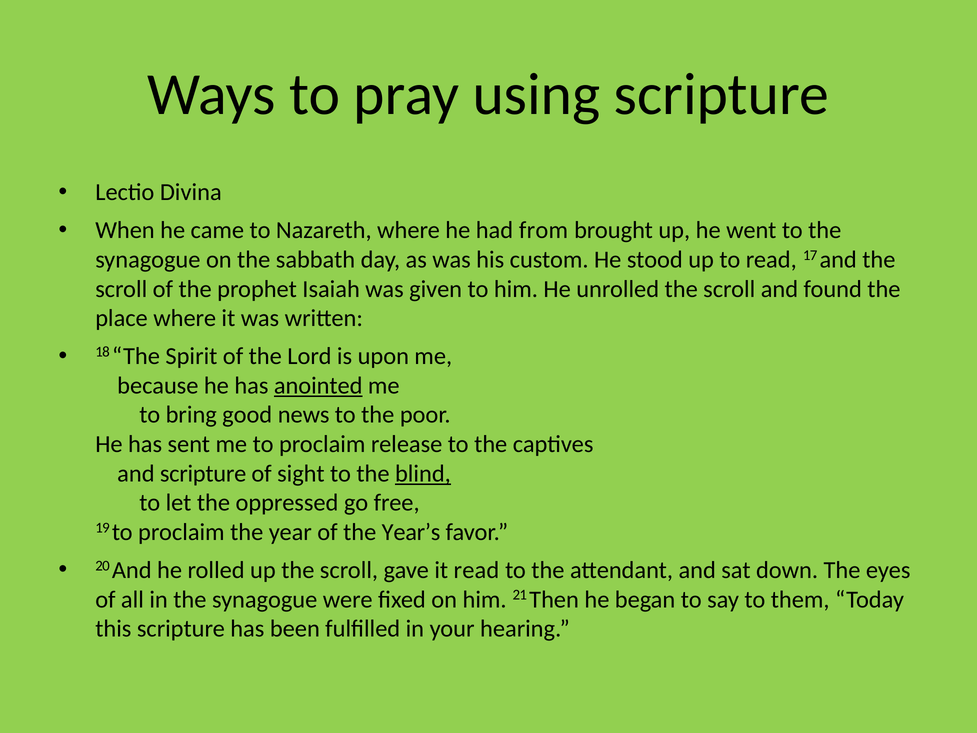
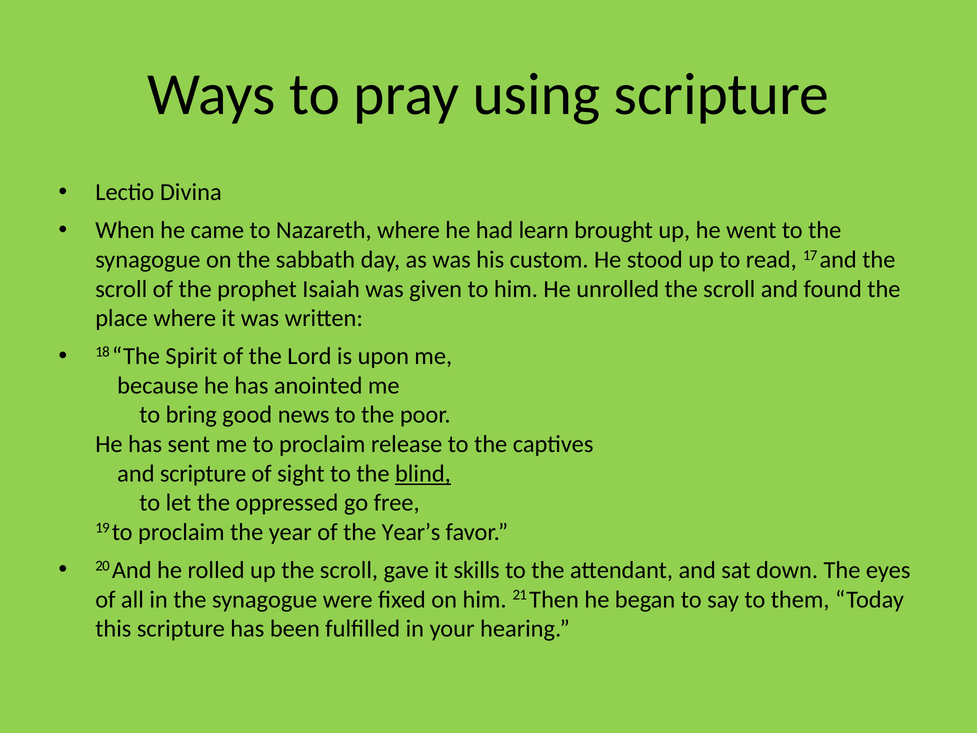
from: from -> learn
anointed underline: present -> none
it read: read -> skills
